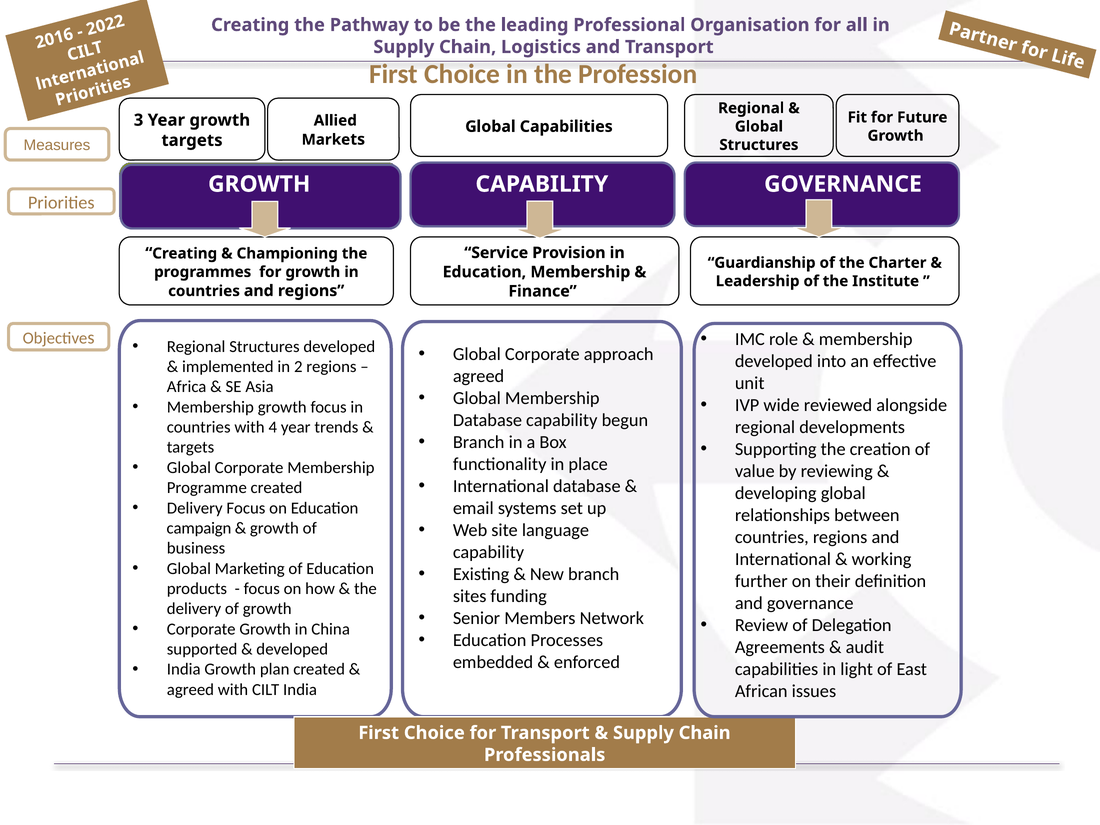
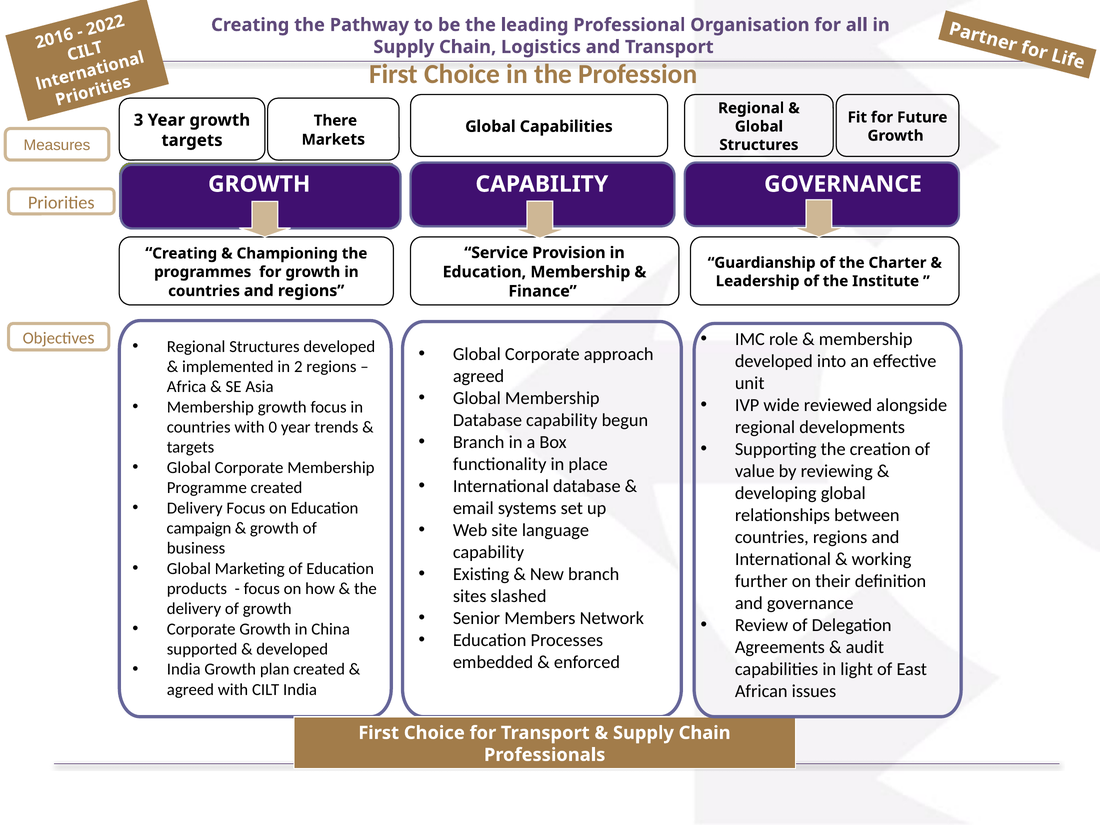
Allied: Allied -> There
4: 4 -> 0
funding: funding -> slashed
